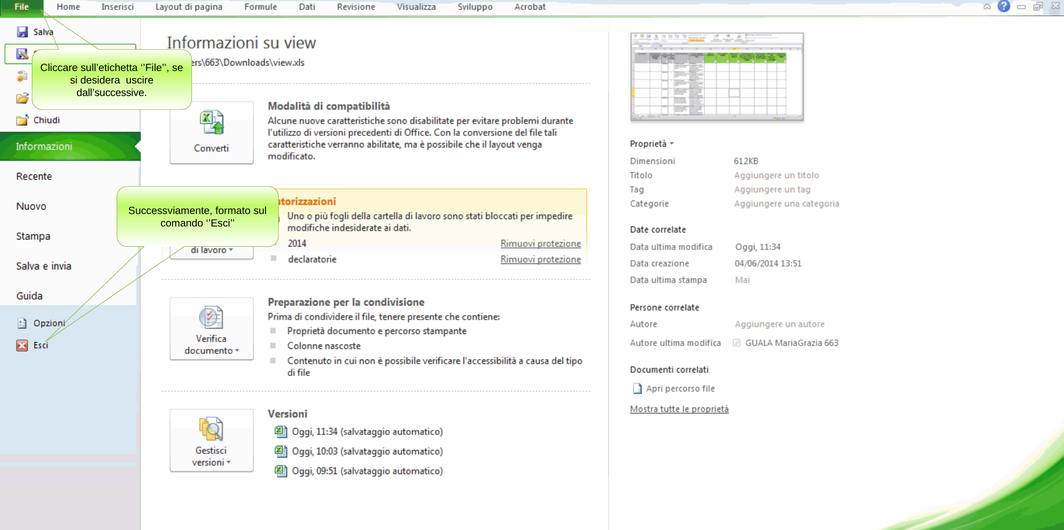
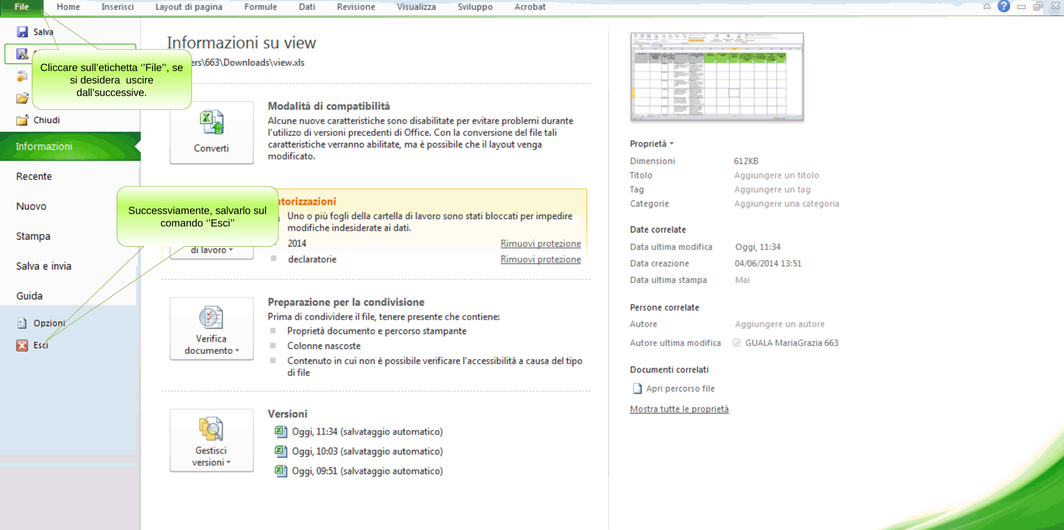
formato: formato -> salvarlo
